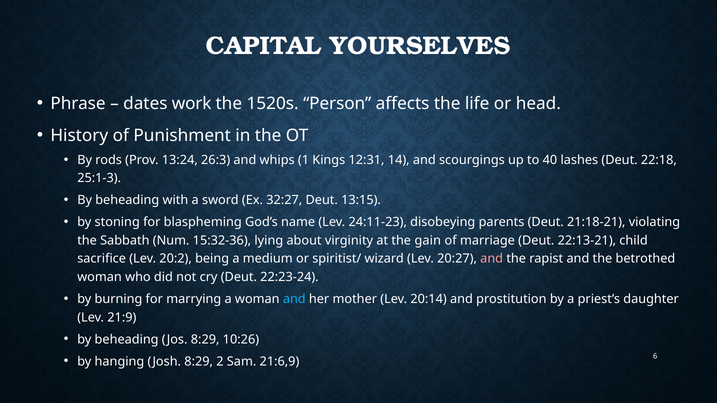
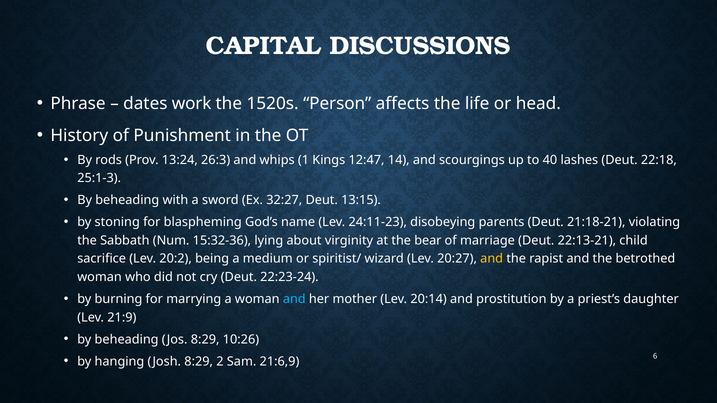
YOURSELVES: YOURSELVES -> DISCUSSIONS
12:31: 12:31 -> 12:47
gain: gain -> bear
and at (492, 259) colour: pink -> yellow
